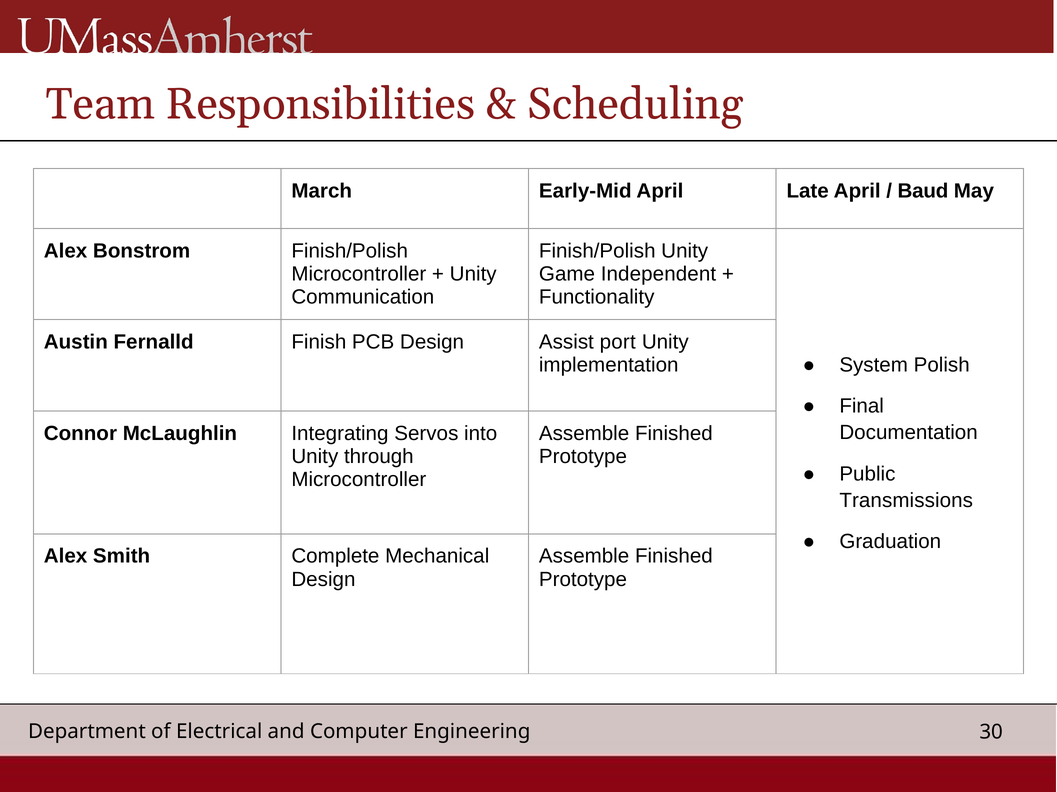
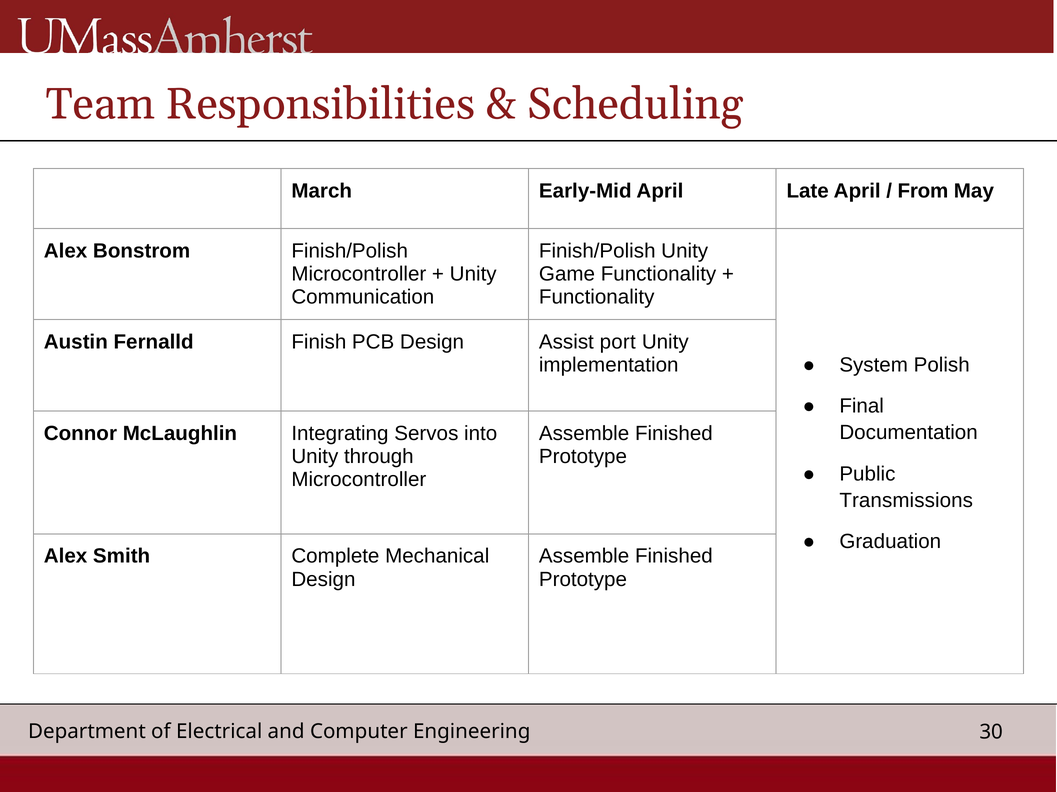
Baud: Baud -> From
Game Independent: Independent -> Functionality
